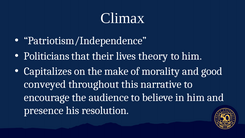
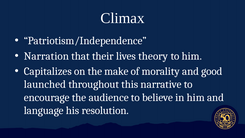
Politicians: Politicians -> Narration
conveyed: conveyed -> launched
presence: presence -> language
